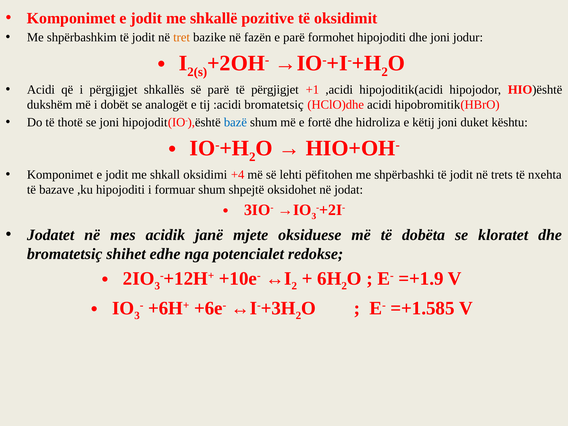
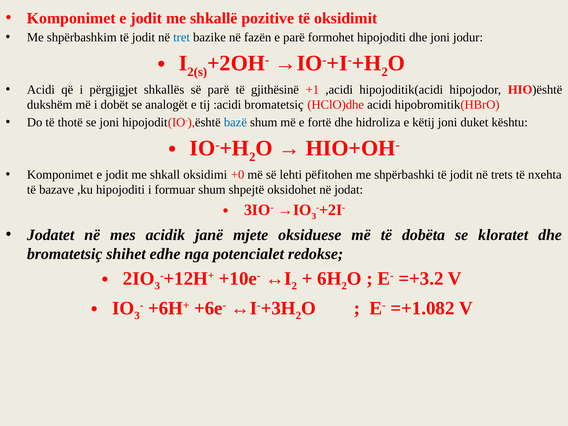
tret colour: orange -> blue
të përgjigjet: përgjigjet -> gjithësinë
+4: +4 -> +0
=+1.9: =+1.9 -> =+3.2
=+1.585: =+1.585 -> =+1.082
